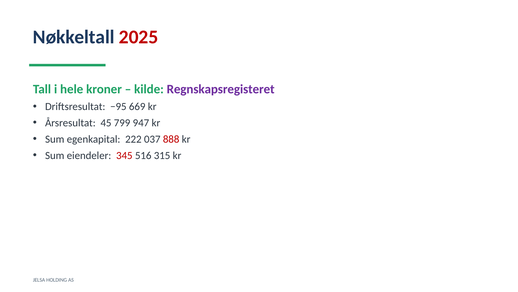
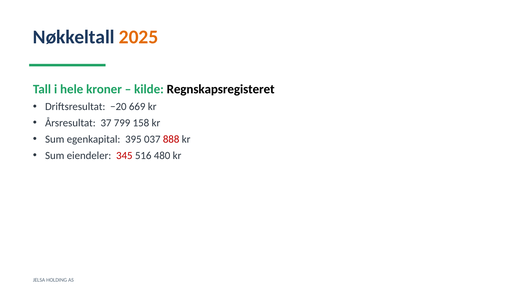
2025 colour: red -> orange
Regnskapsregisteret colour: purple -> black
−95: −95 -> −20
45: 45 -> 37
947: 947 -> 158
222: 222 -> 395
315: 315 -> 480
